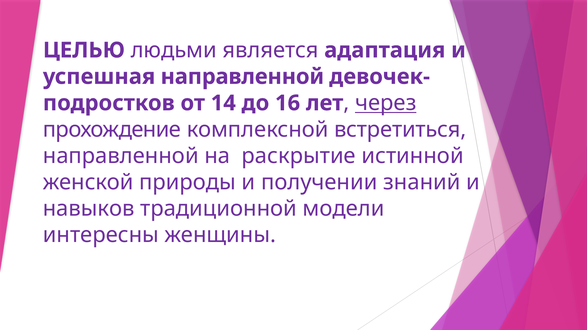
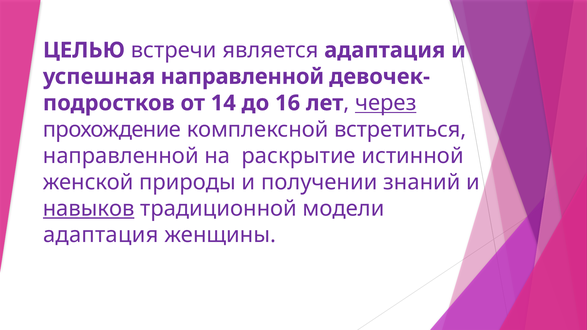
людьми: людьми -> встречи
навыков underline: none -> present
интересны at (101, 235): интересны -> адаптация
